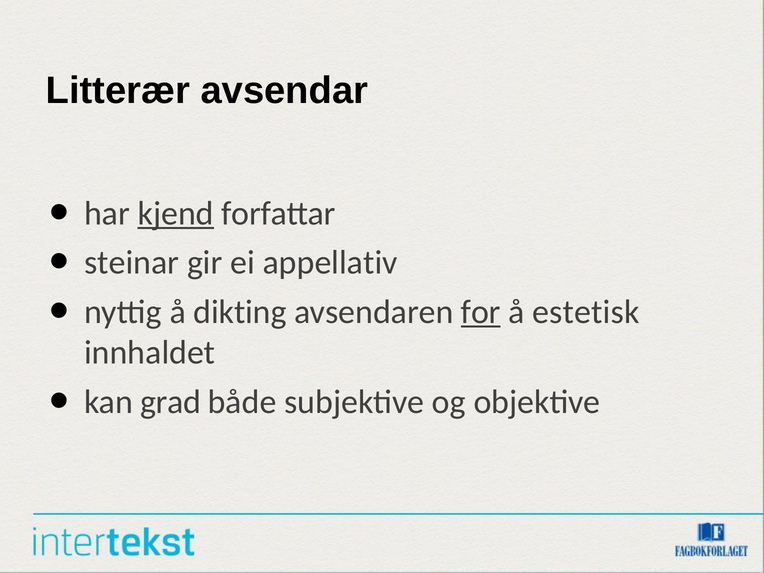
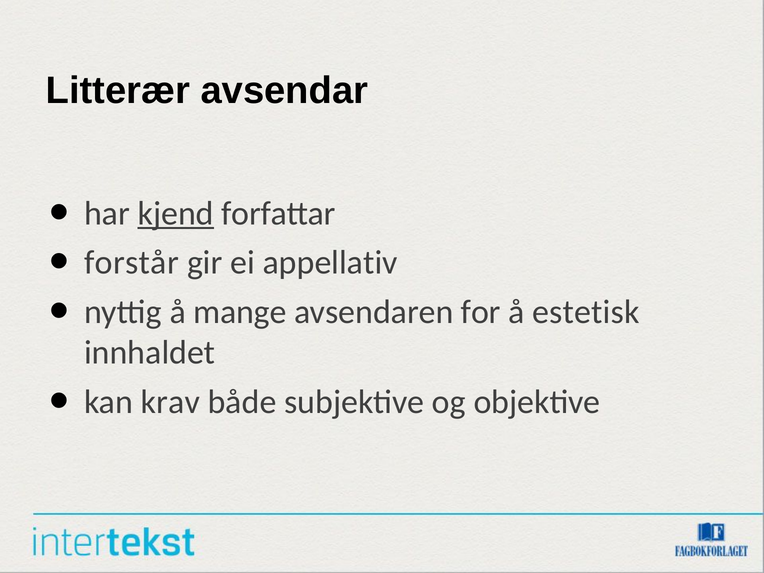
steinar: steinar -> forstår
dikting: dikting -> mange
for underline: present -> none
grad: grad -> krav
